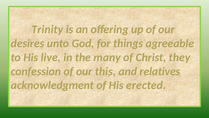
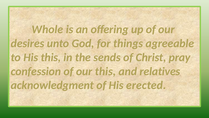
Trinity: Trinity -> Whole
His live: live -> this
many: many -> sends
they: they -> pray
